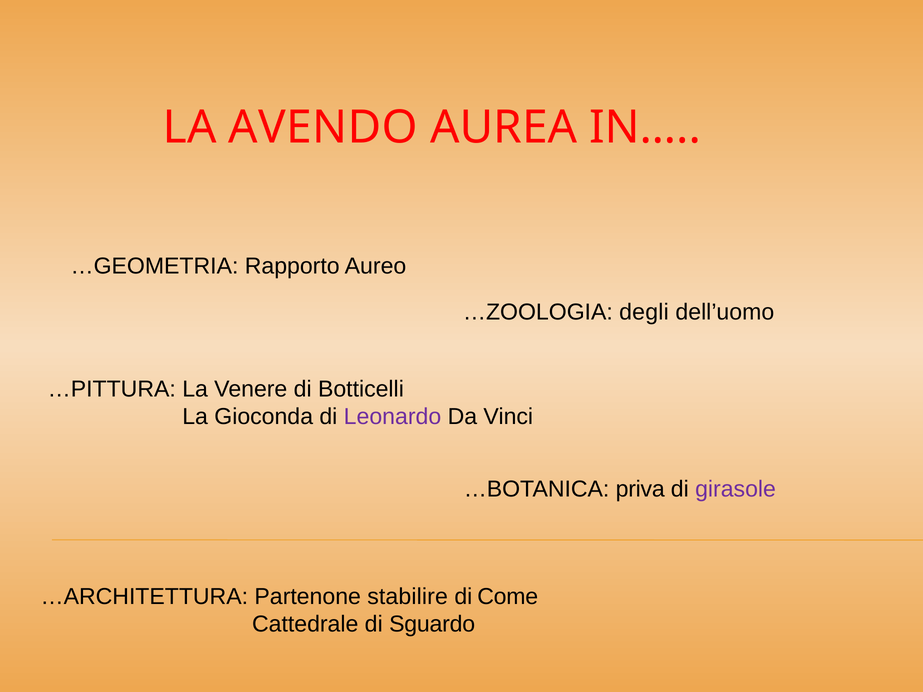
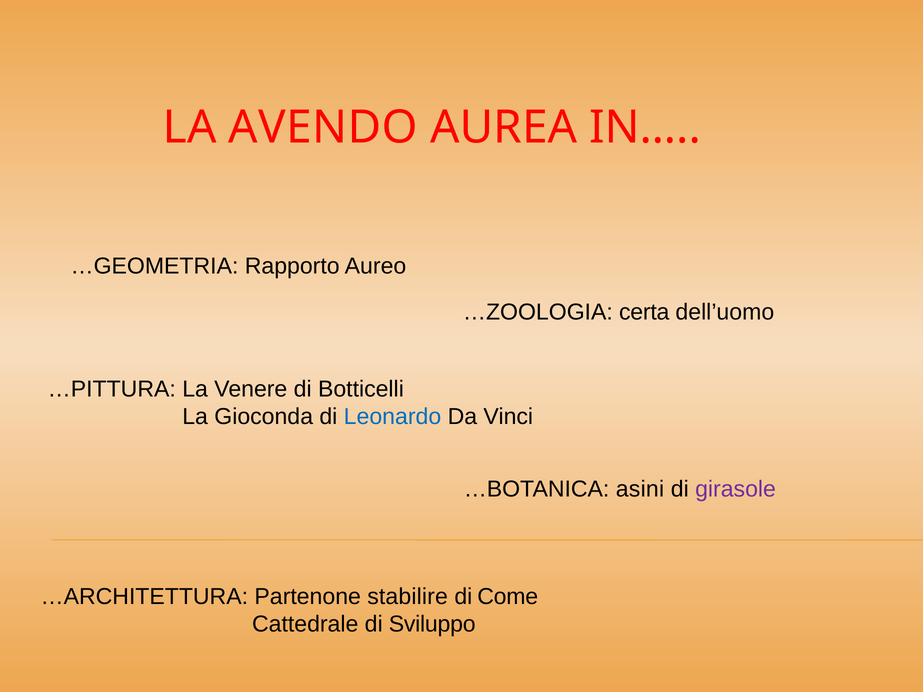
degli: degli -> certa
Leonardo colour: purple -> blue
priva: priva -> asini
Sguardo: Sguardo -> Sviluppo
